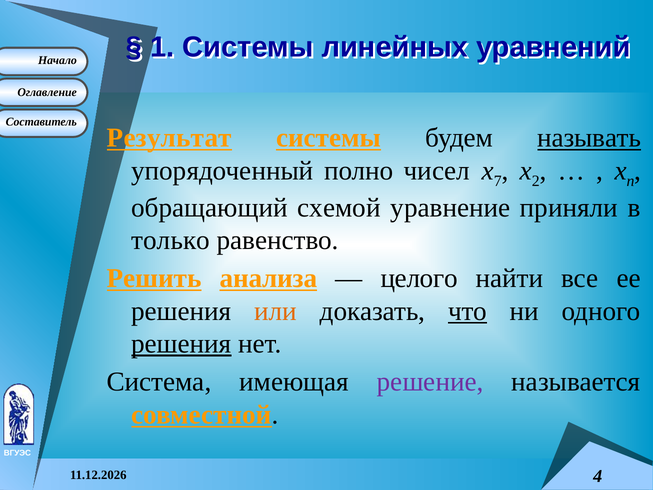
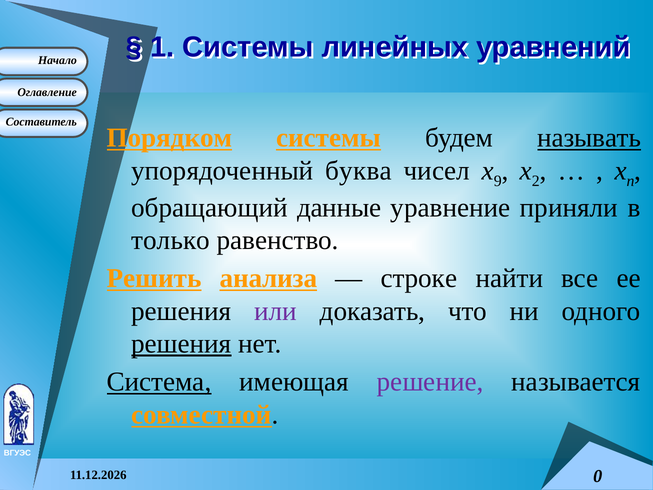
Результат: Результат -> Порядком
полно: полно -> буква
7: 7 -> 9
схемой: схемой -> данные
целого: целого -> строке
или colour: orange -> purple
что underline: present -> none
Система underline: none -> present
4: 4 -> 0
